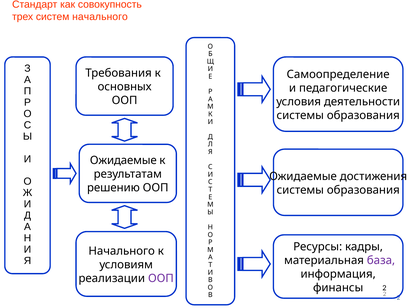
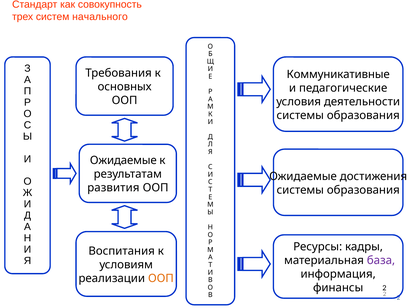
Самоопределение: Самоопределение -> Коммуникативные
решению: решению -> развития
Начального at (122, 251): Начального -> Воспитания
ООП at (161, 279) colour: purple -> orange
